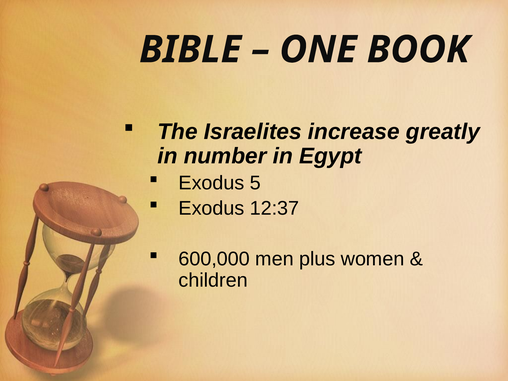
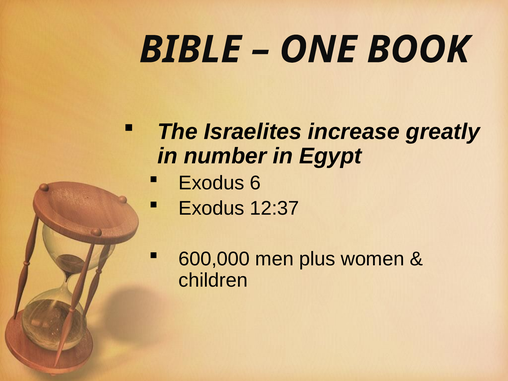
5: 5 -> 6
